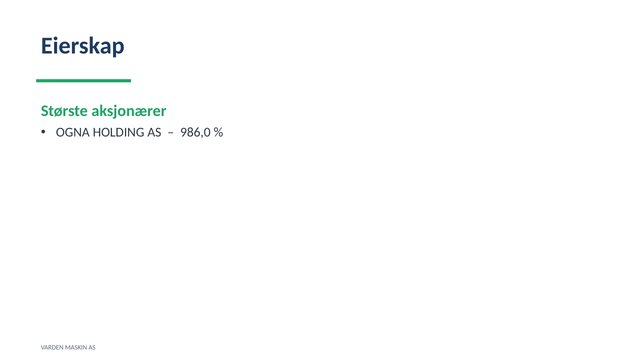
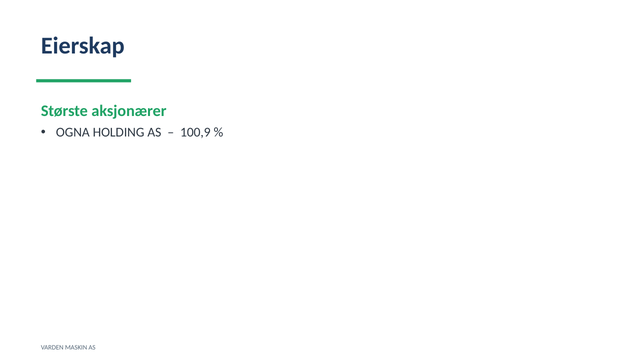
986,0: 986,0 -> 100,9
